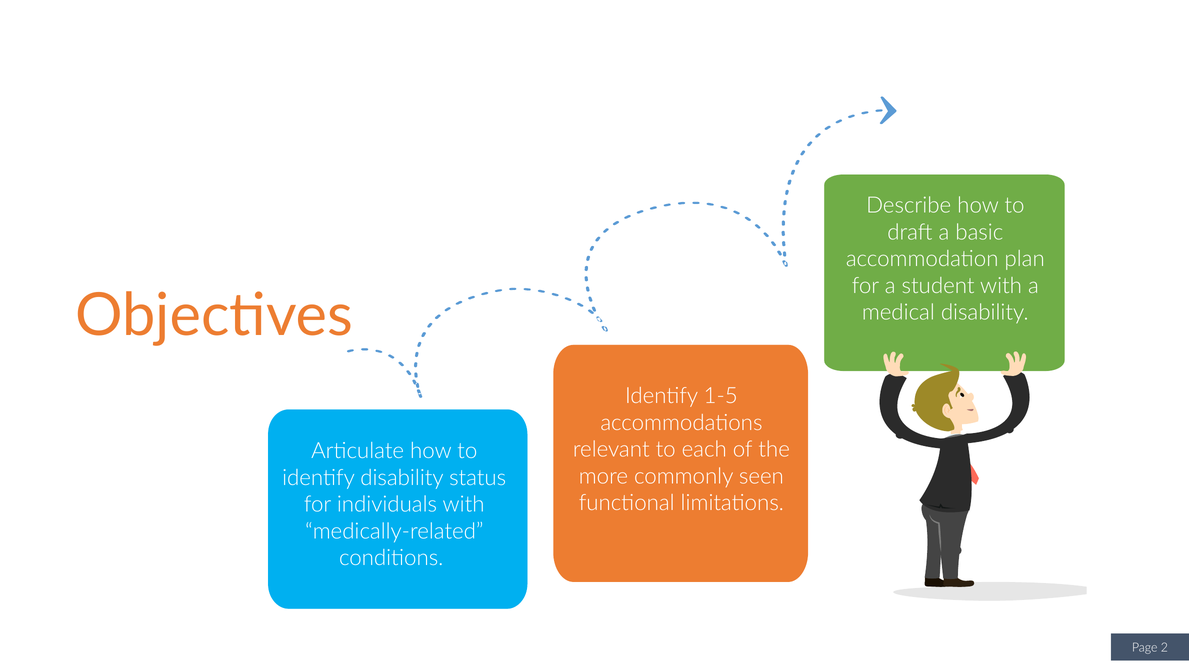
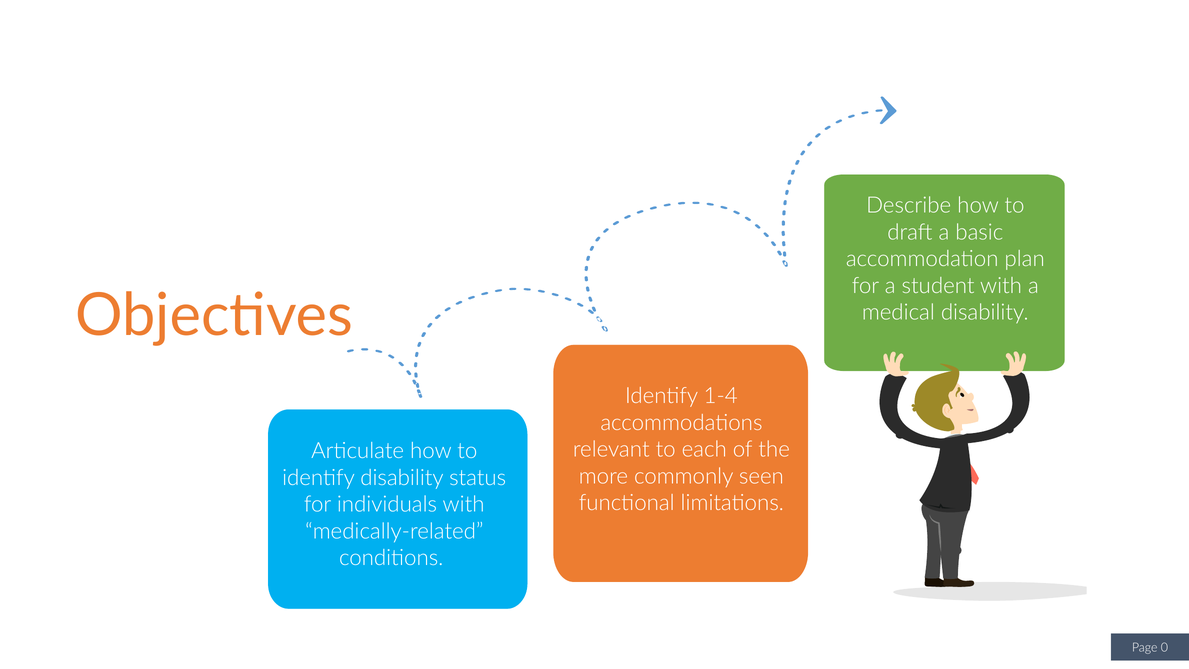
1-5: 1-5 -> 1-4
2: 2 -> 0
